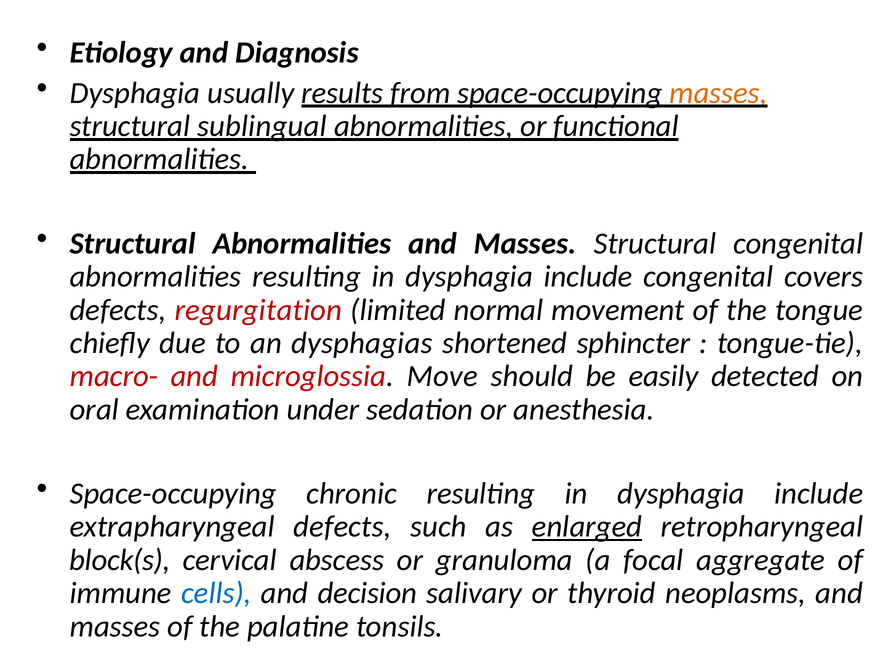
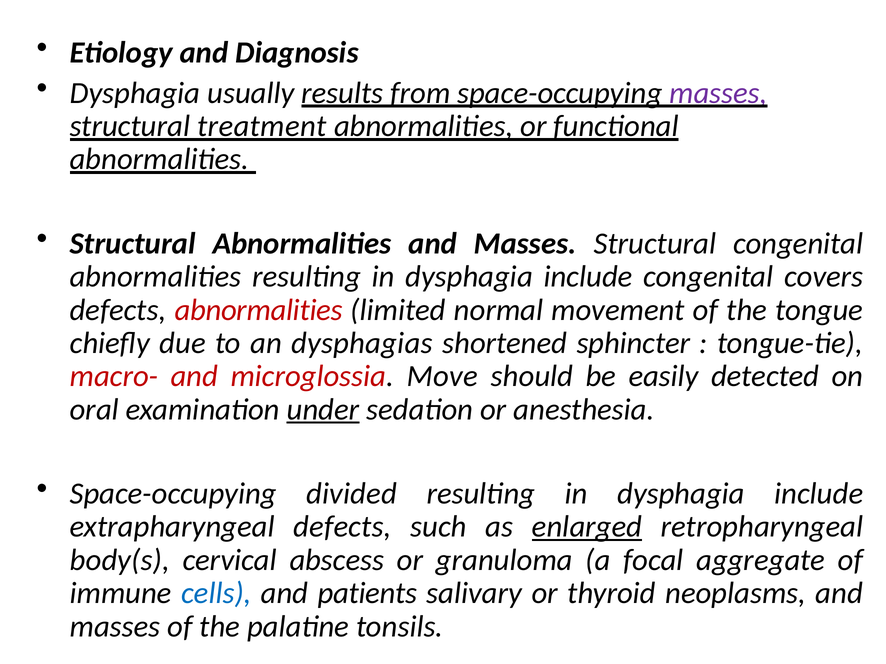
masses at (718, 93) colour: orange -> purple
sublingual: sublingual -> treatment
defects regurgitation: regurgitation -> abnormalities
under underline: none -> present
chronic: chronic -> divided
block(s: block(s -> body(s
decision: decision -> patients
